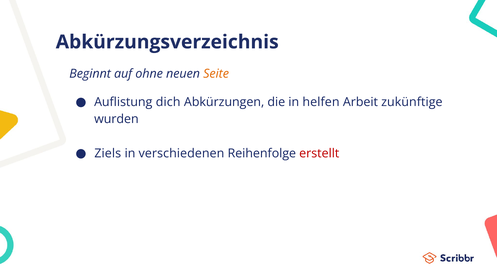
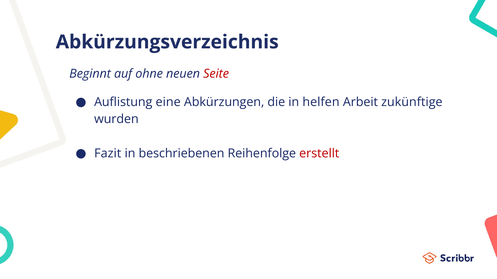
Seite colour: orange -> red
dich: dich -> eine
Ziels: Ziels -> Fazit
verschiedenen: verschiedenen -> beschriebenen
